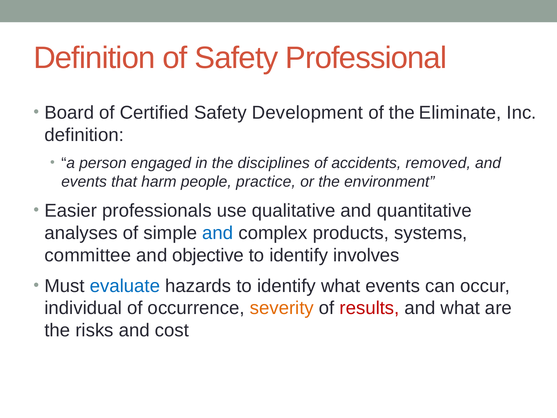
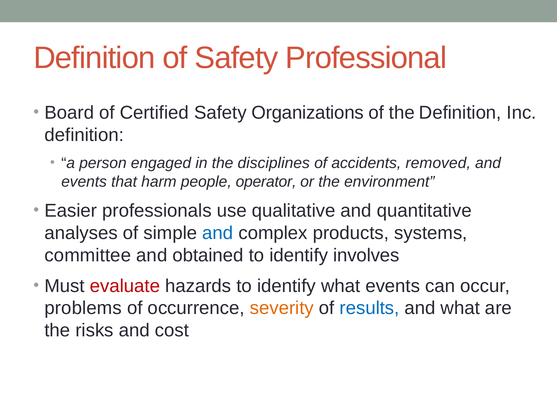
Development: Development -> Organizations
the Eliminate: Eliminate -> Definition
practice: practice -> operator
objective: objective -> obtained
evaluate colour: blue -> red
individual: individual -> problems
results colour: red -> blue
